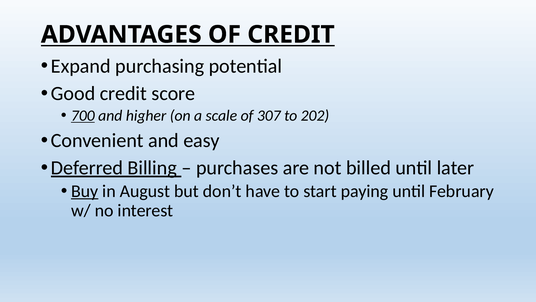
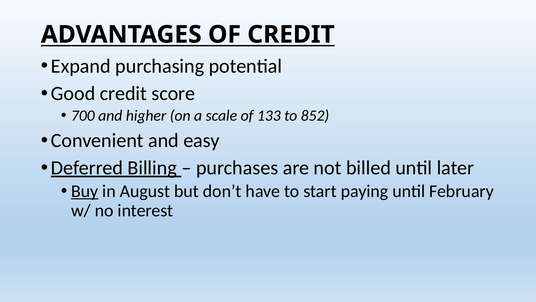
700 underline: present -> none
307: 307 -> 133
202: 202 -> 852
